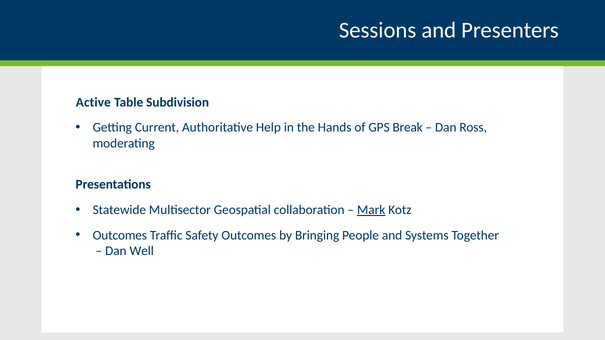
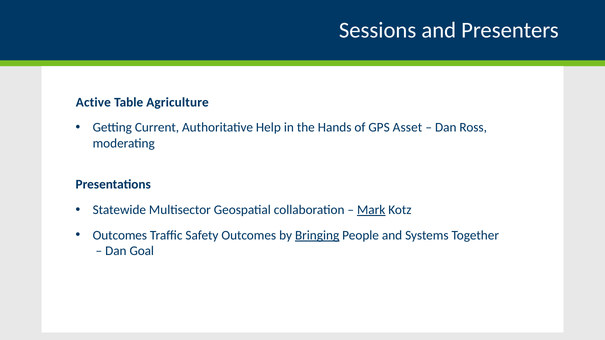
Subdivision: Subdivision -> Agriculture
Break: Break -> Asset
Bringing underline: none -> present
Well: Well -> Goal
